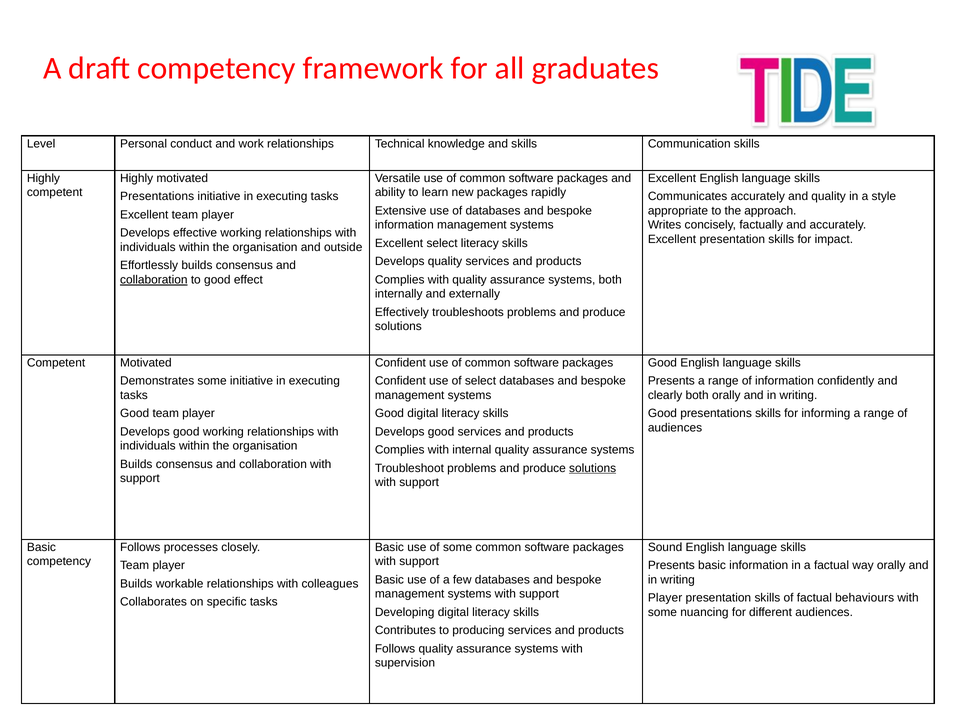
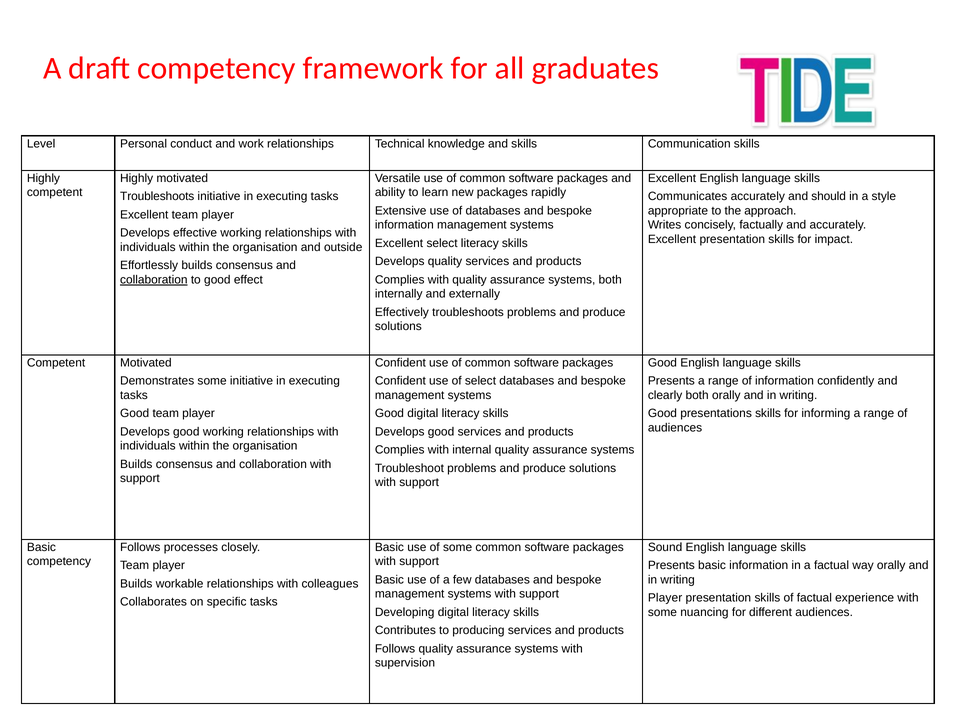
Presentations at (157, 196): Presentations -> Troubleshoots
and quality: quality -> should
solutions at (593, 468) underline: present -> none
behaviours: behaviours -> experience
